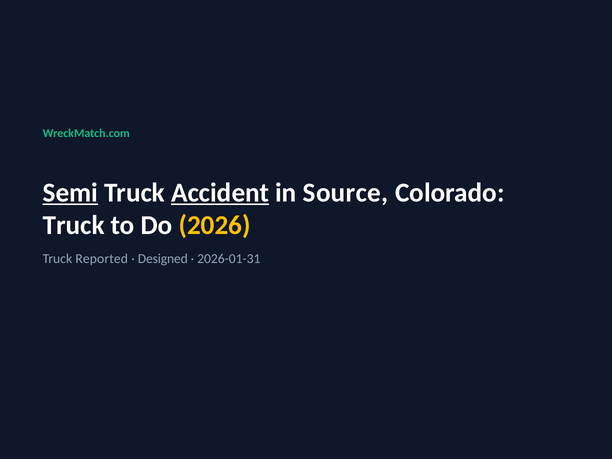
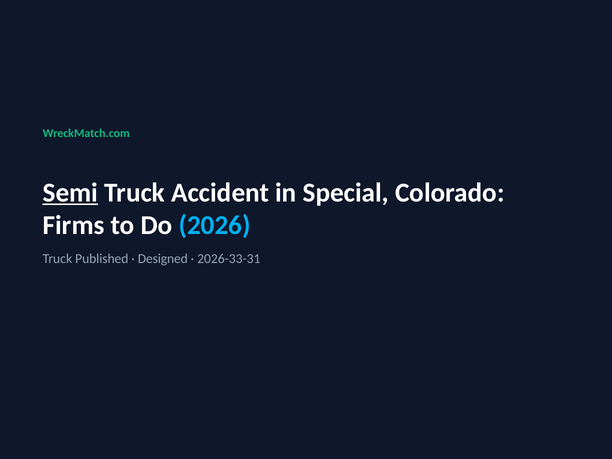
Accident underline: present -> none
Source: Source -> Special
Truck at (74, 225): Truck -> Firms
2026 colour: yellow -> light blue
Reported: Reported -> Published
2026-01-31: 2026-01-31 -> 2026-33-31
